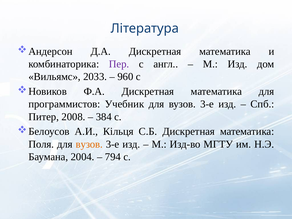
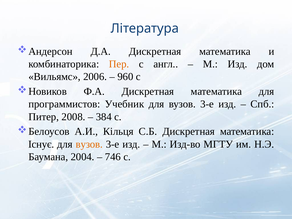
Пер colour: purple -> orange
2033: 2033 -> 2006
Поля: Поля -> Існує
794: 794 -> 746
